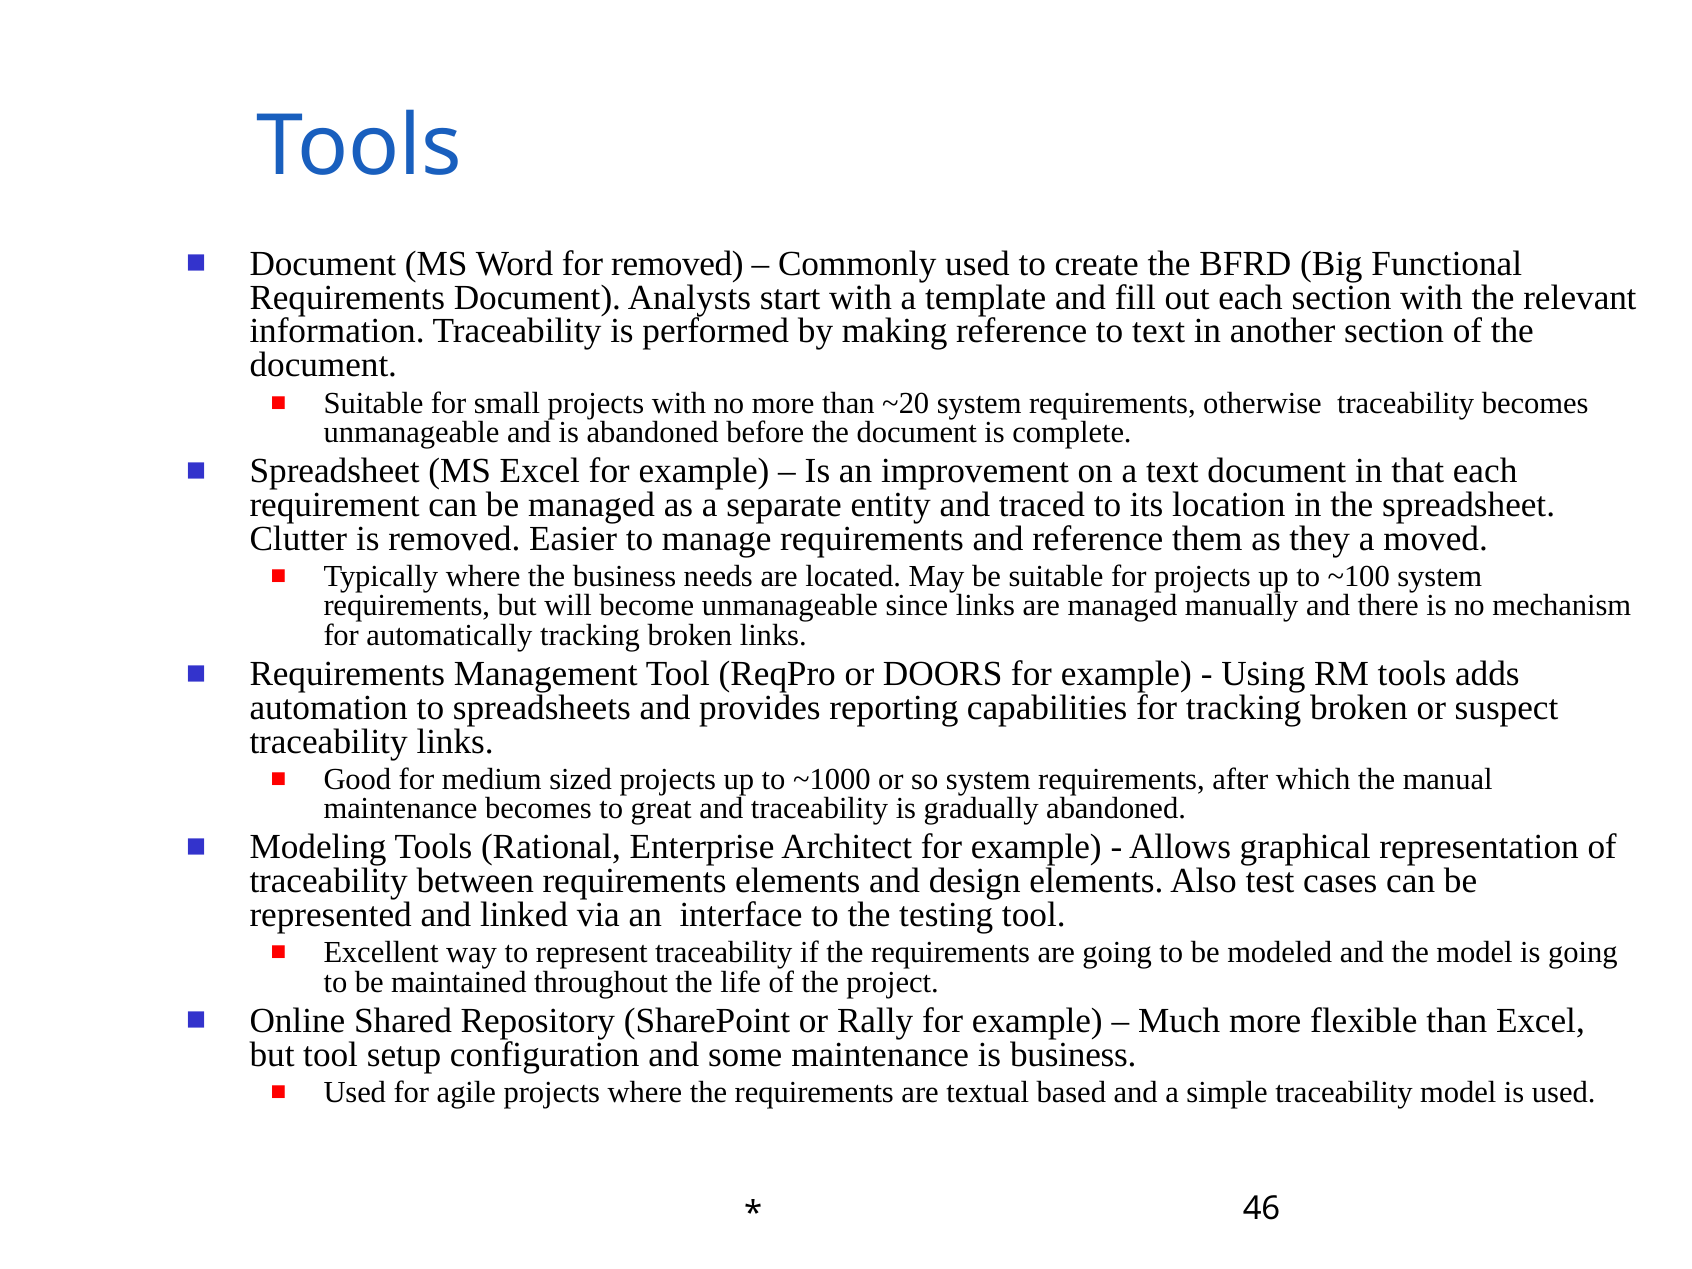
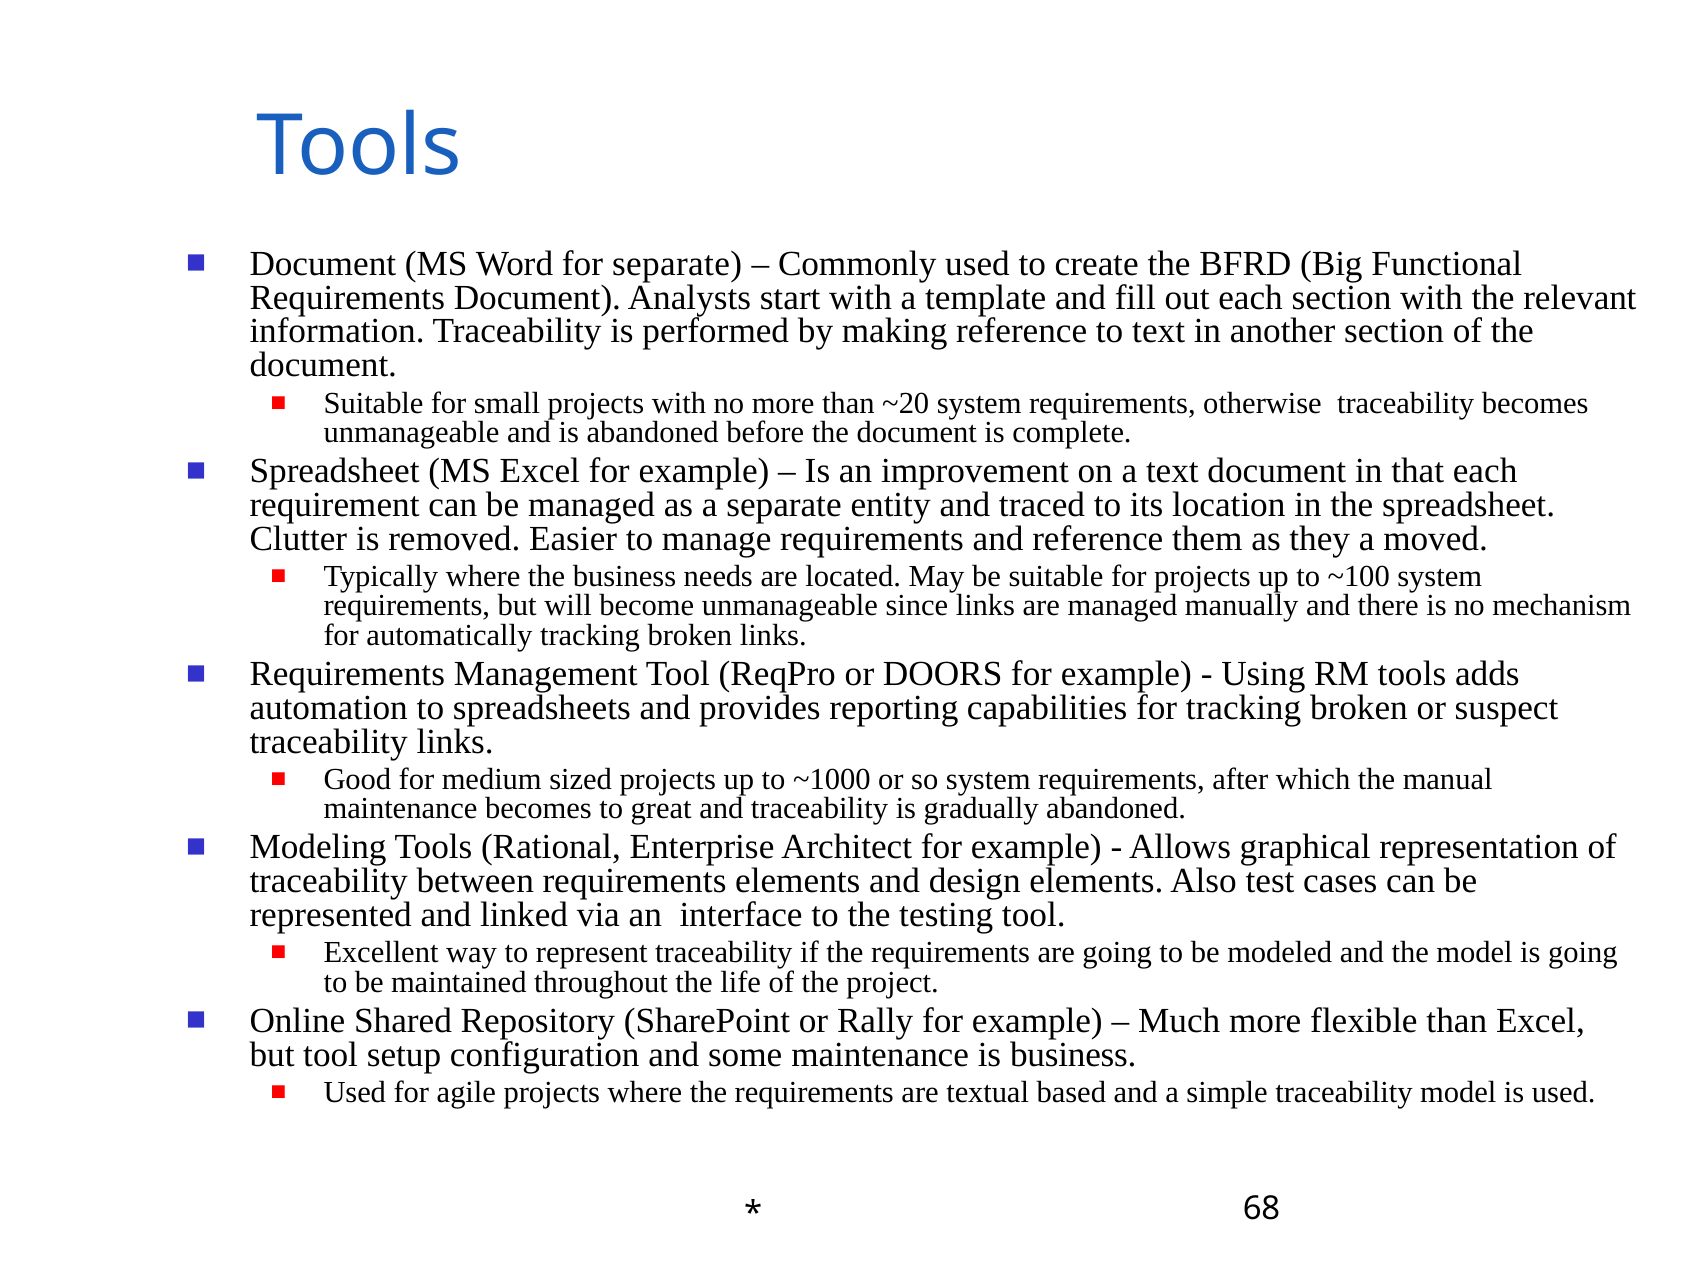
for removed: removed -> separate
46: 46 -> 68
